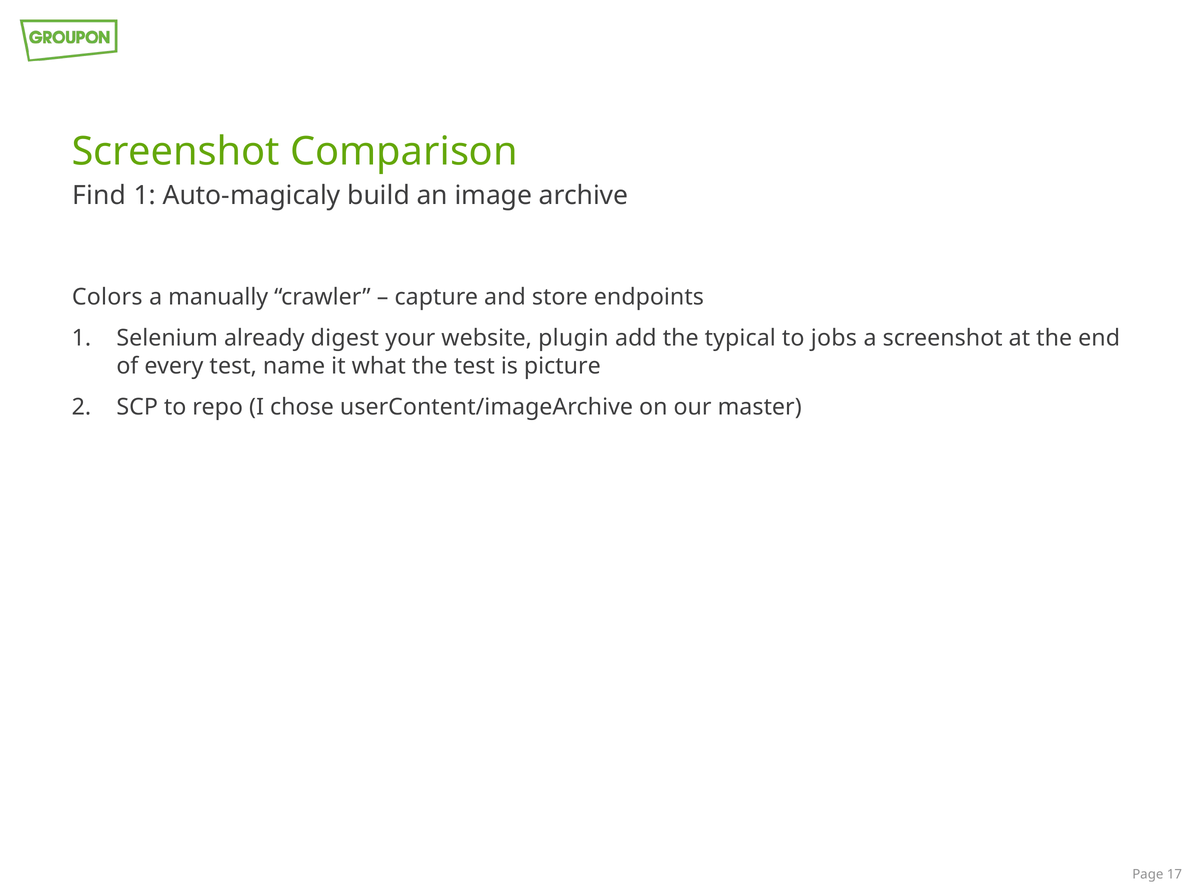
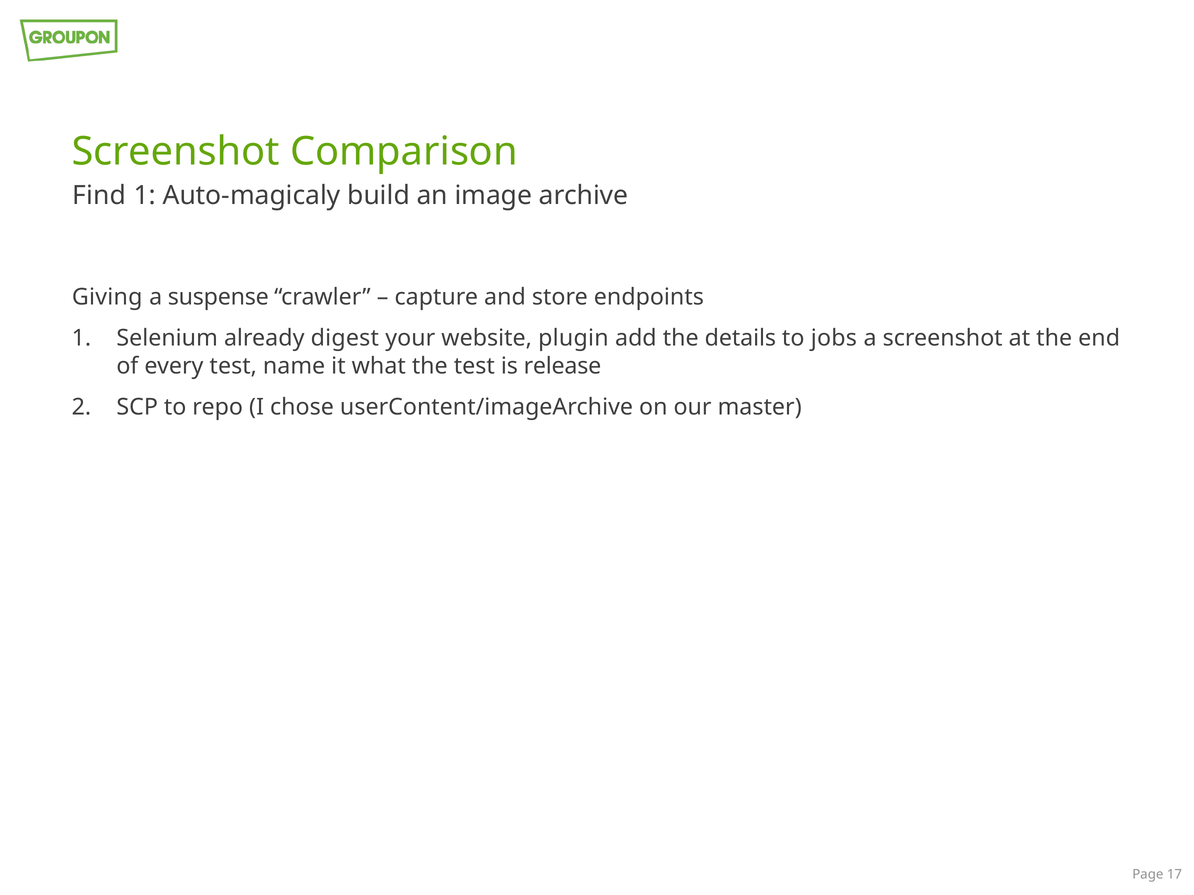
Colors: Colors -> Giving
manually: manually -> suspense
typical: typical -> details
picture: picture -> release
